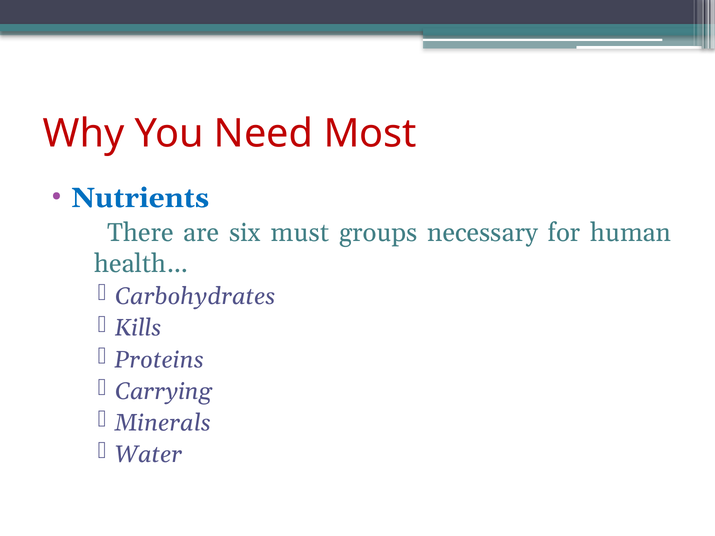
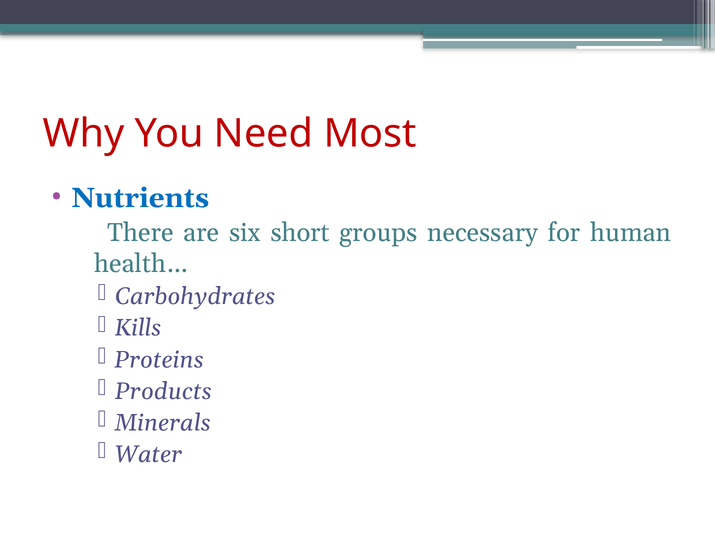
must: must -> short
Carrying: Carrying -> Products
